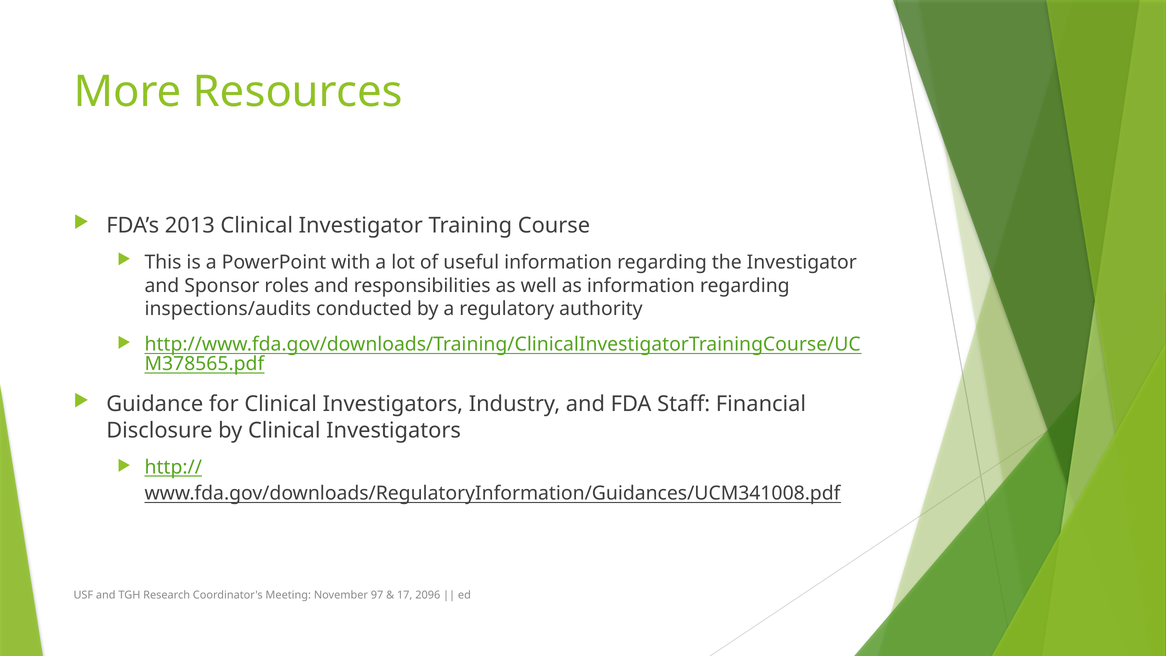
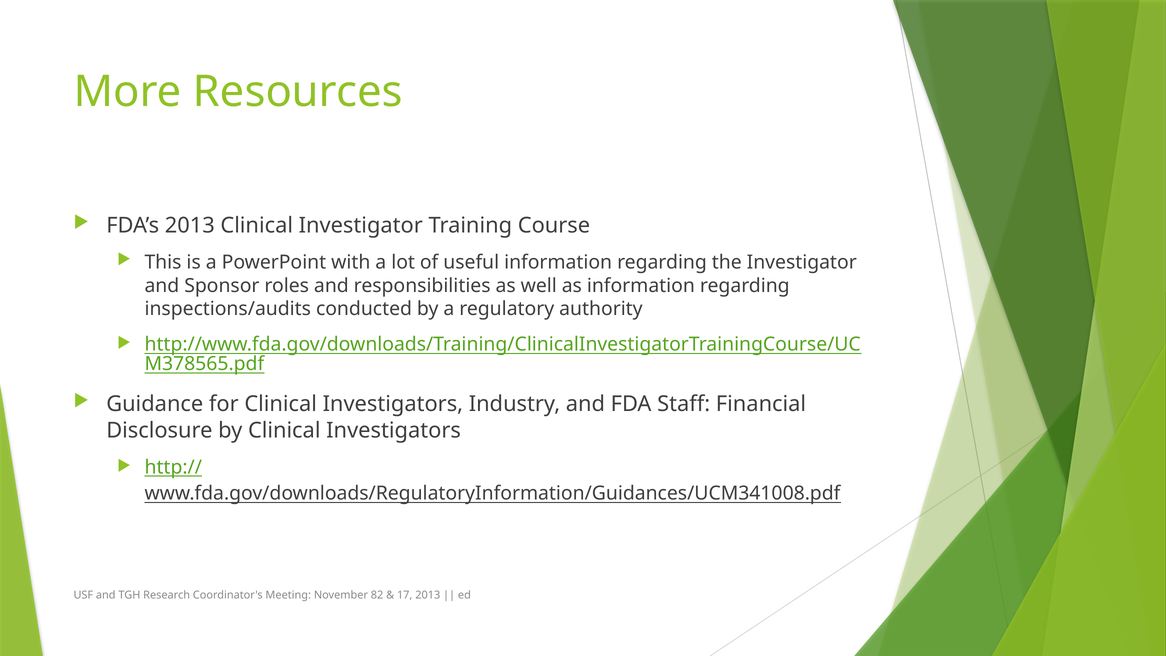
97: 97 -> 82
17 2096: 2096 -> 2013
